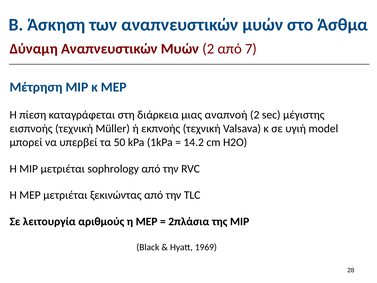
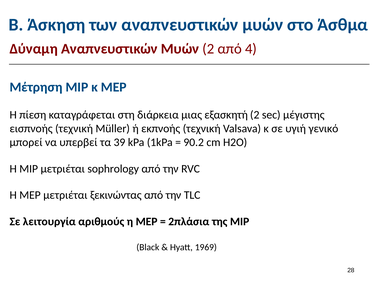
7: 7 -> 4
αναπνοή: αναπνοή -> εξασκητή
model: model -> γενικό
50: 50 -> 39
14.2: 14.2 -> 90.2
